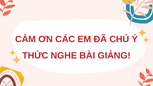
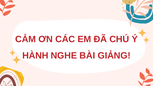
THỨC: THỨC -> HÀNH
